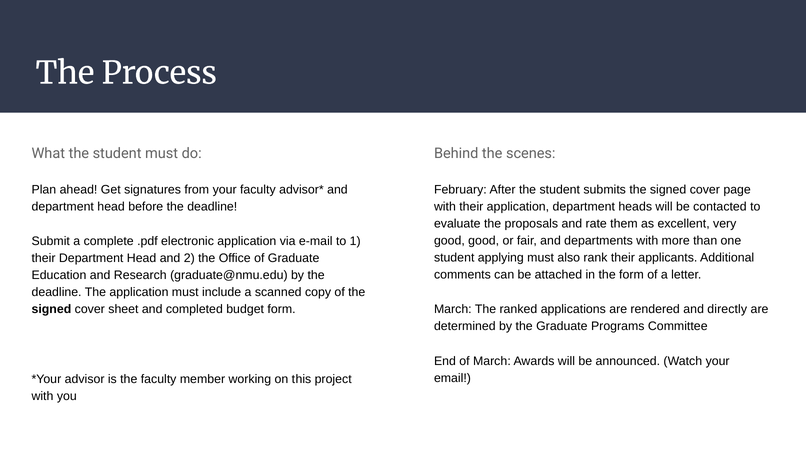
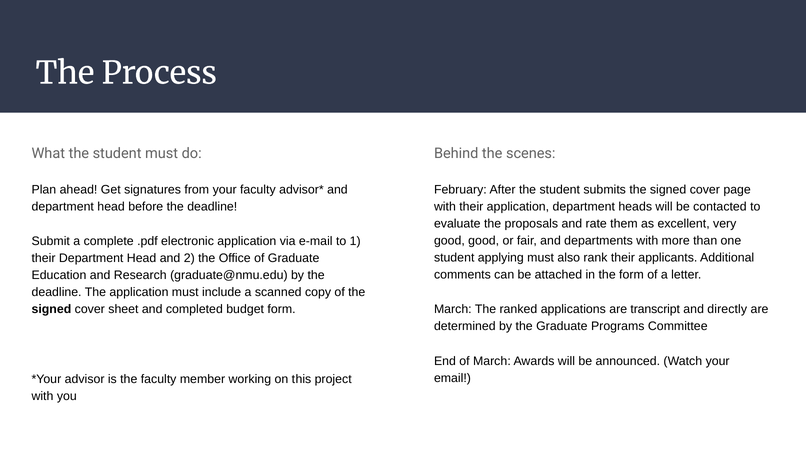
rendered: rendered -> transcript
